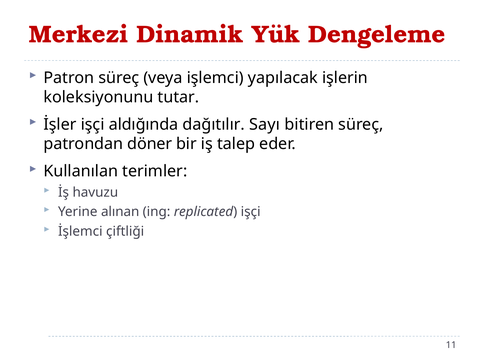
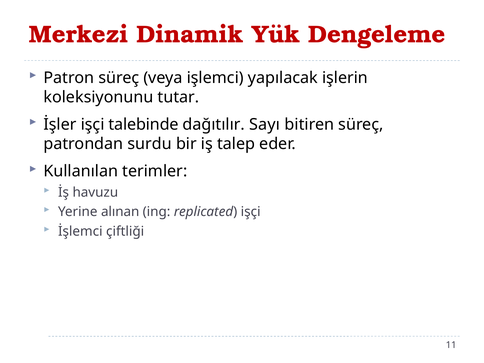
aldığında: aldığında -> talebinde
döner: döner -> surdu
